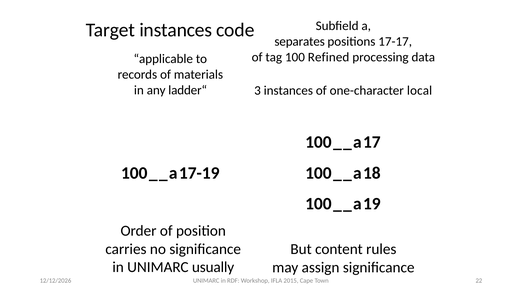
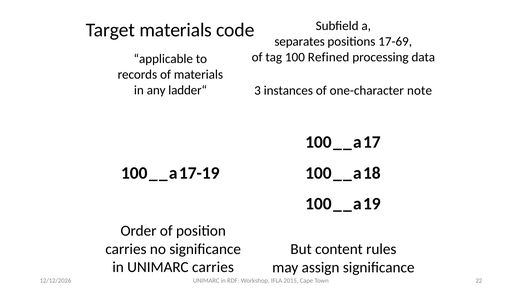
Target instances: instances -> materials
17-17: 17-17 -> 17-69
local: local -> note
UNIMARC usually: usually -> carries
